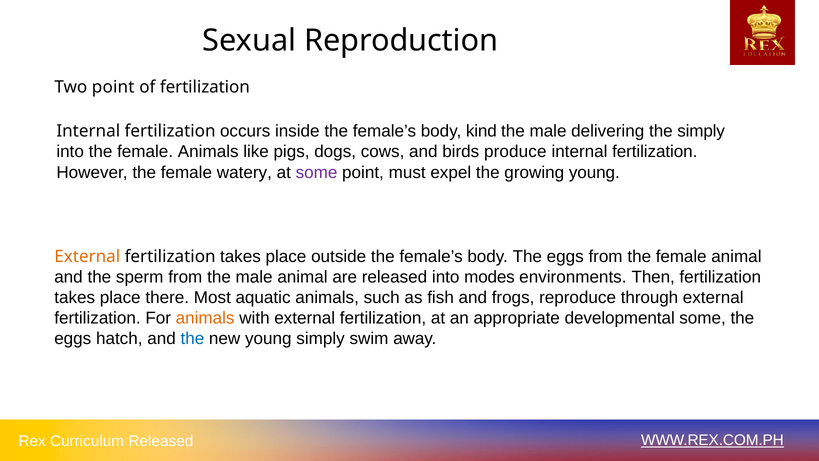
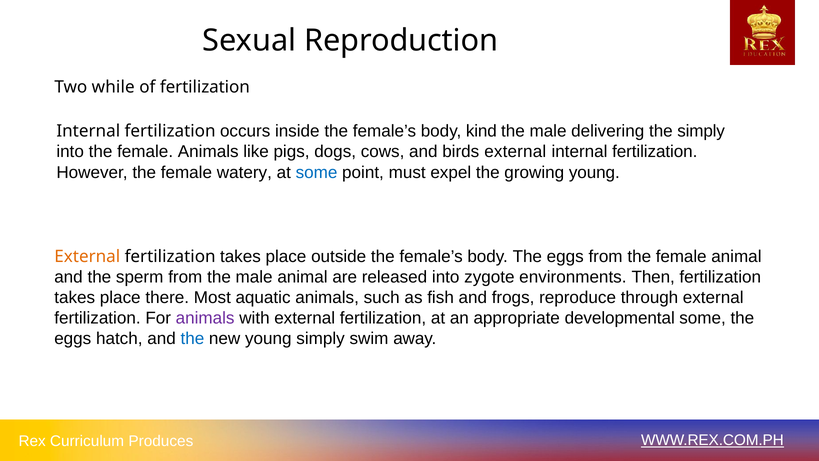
Two point: point -> while
birds produce: produce -> external
some at (317, 172) colour: purple -> blue
modes: modes -> zygote
animals at (205, 318) colour: orange -> purple
Curriculum Released: Released -> Produces
